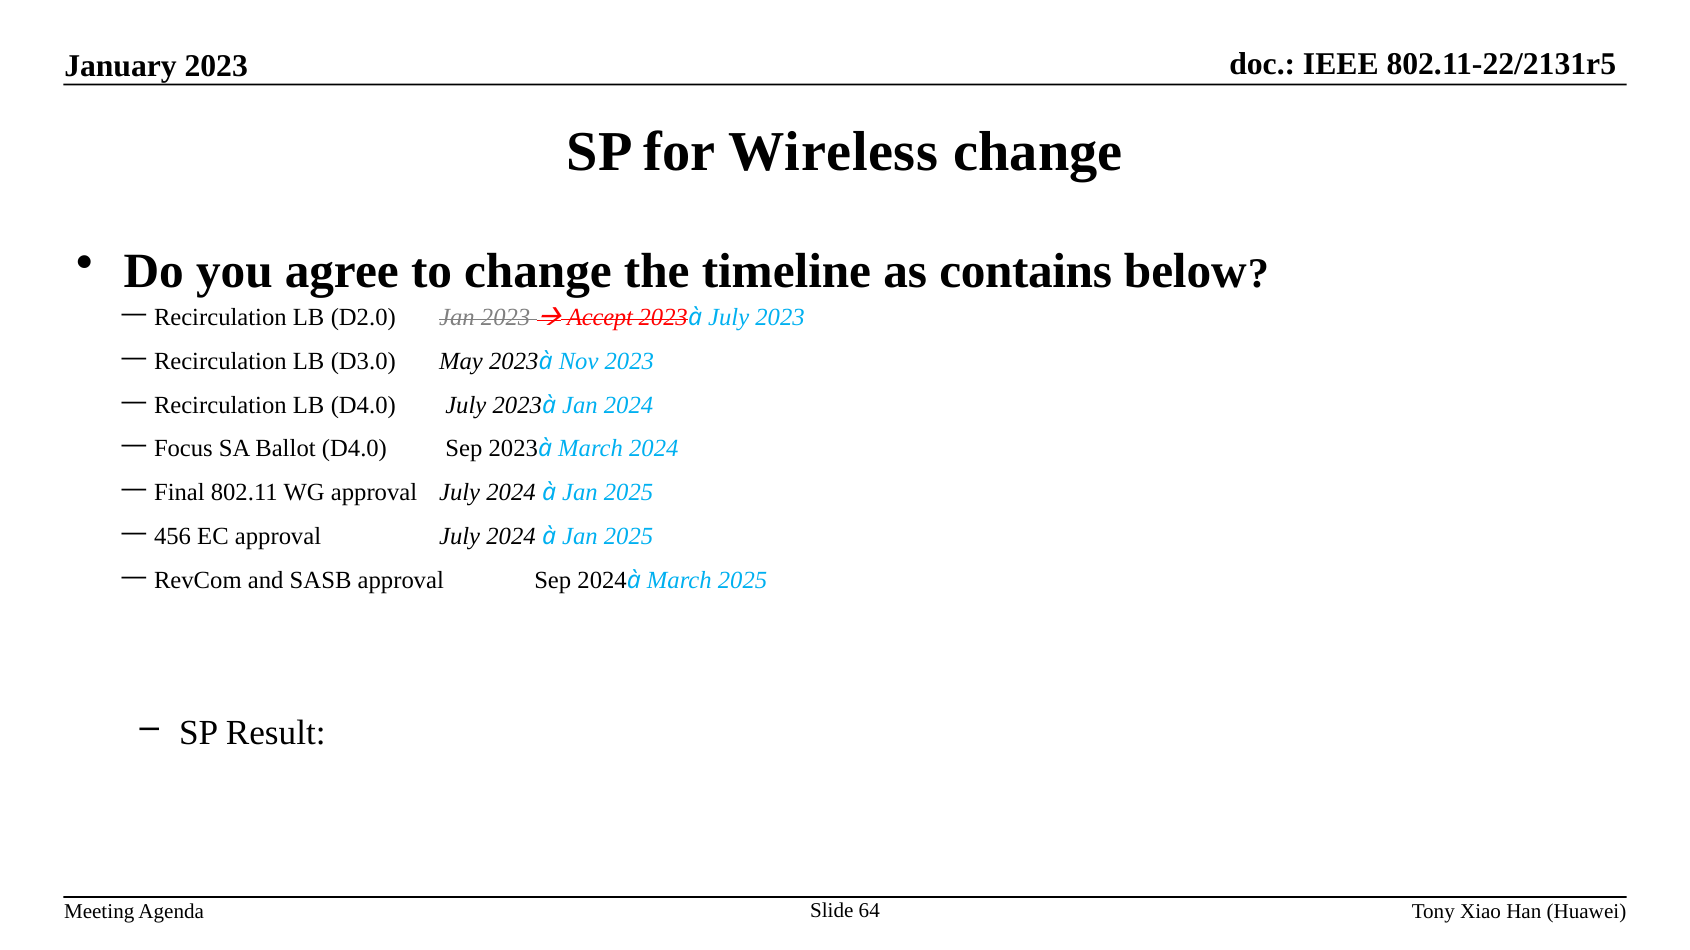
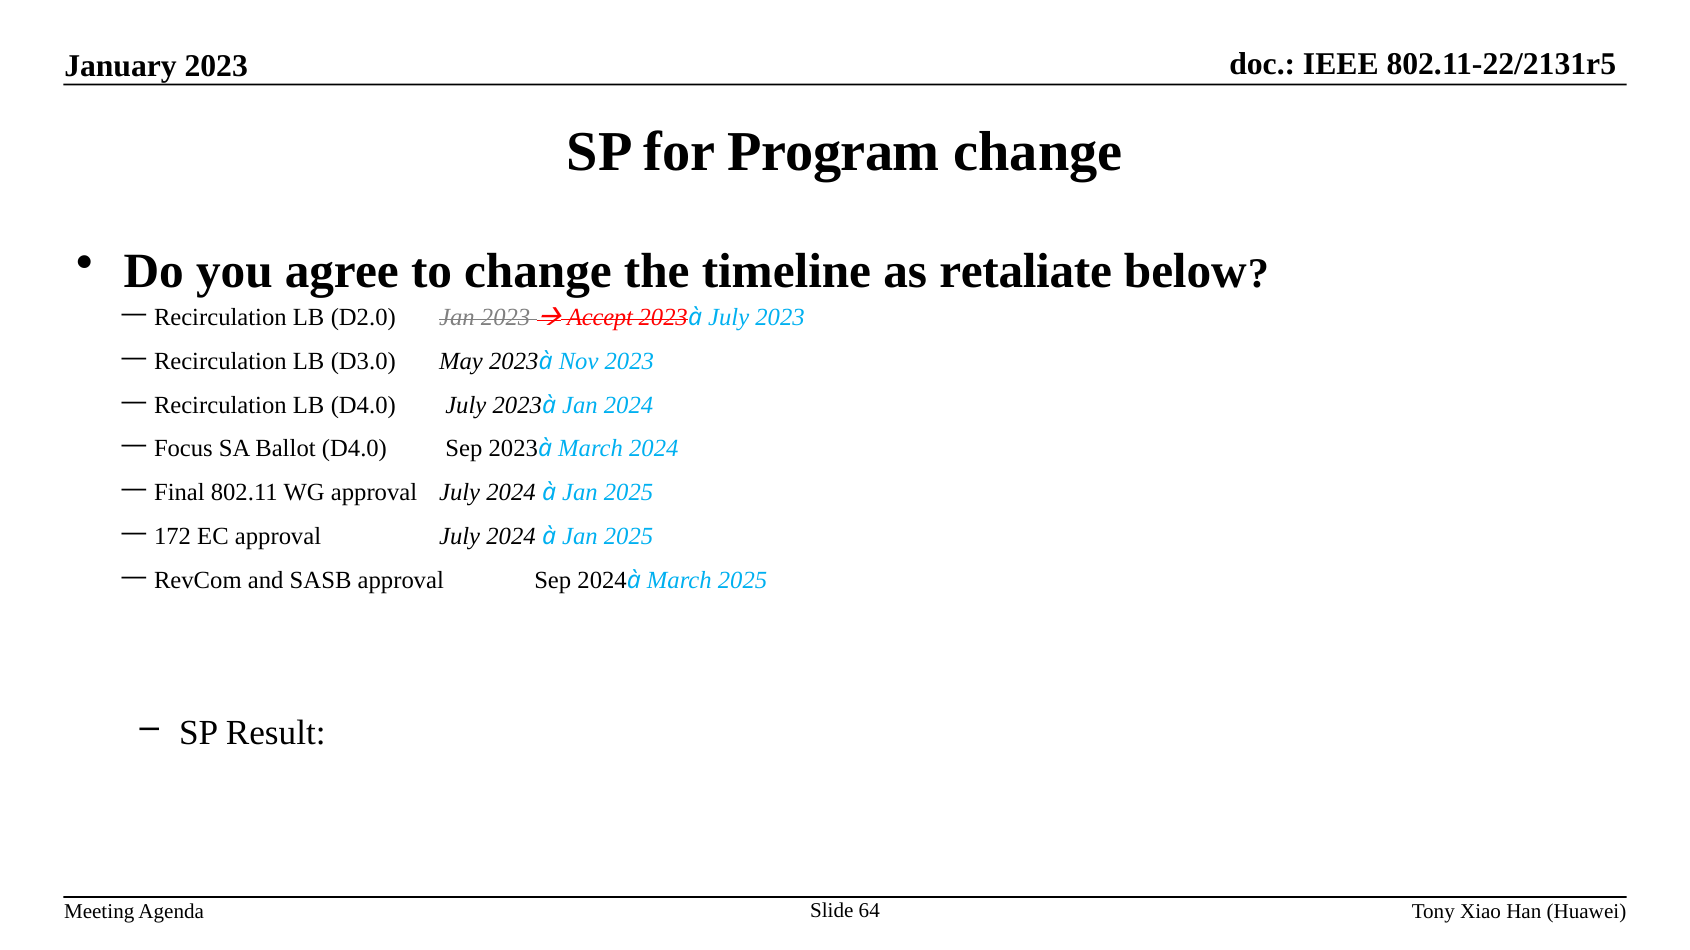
Wireless: Wireless -> Program
contains: contains -> retaliate
456: 456 -> 172
